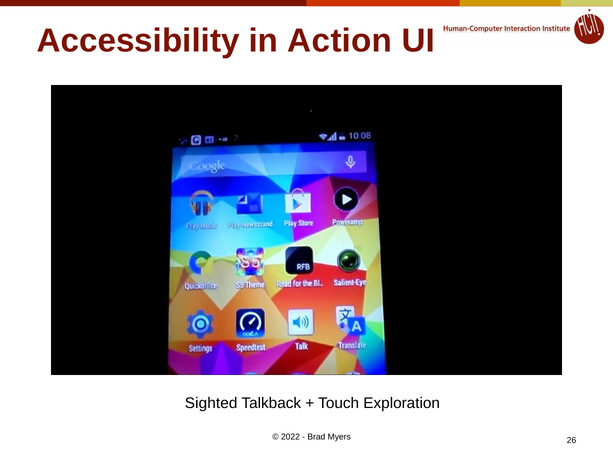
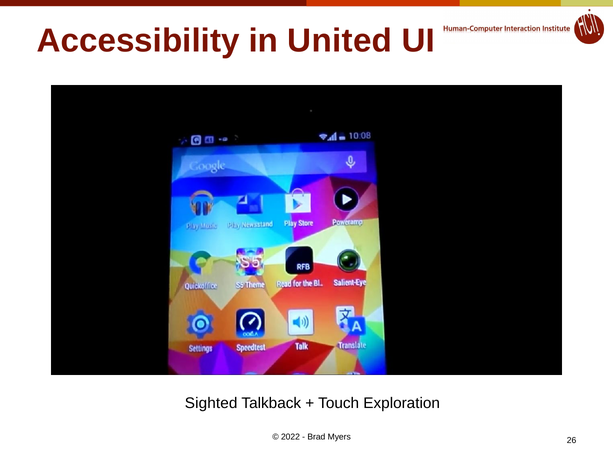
Action: Action -> United
